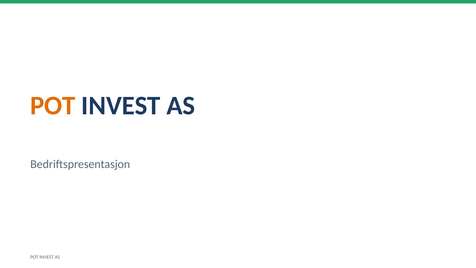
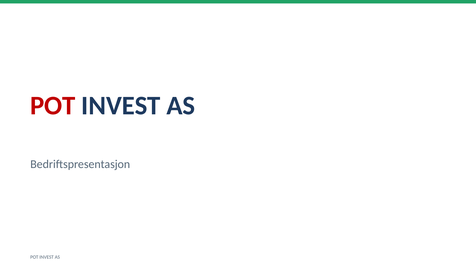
POT at (53, 106) colour: orange -> red
